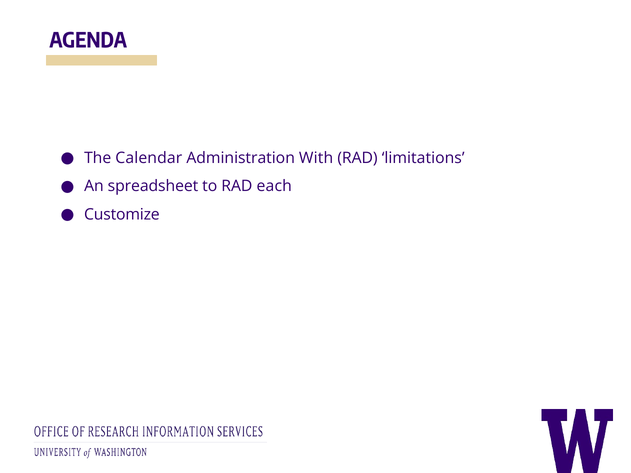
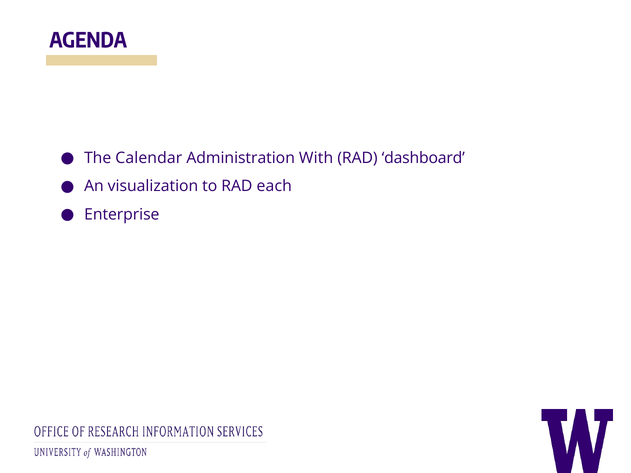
limitations: limitations -> dashboard
spreadsheet: spreadsheet -> visualization
Customize: Customize -> Enterprise
